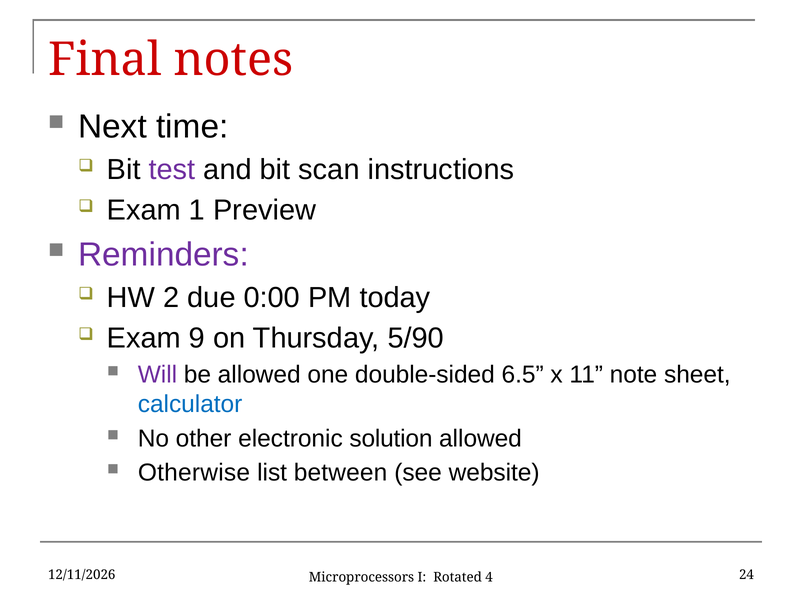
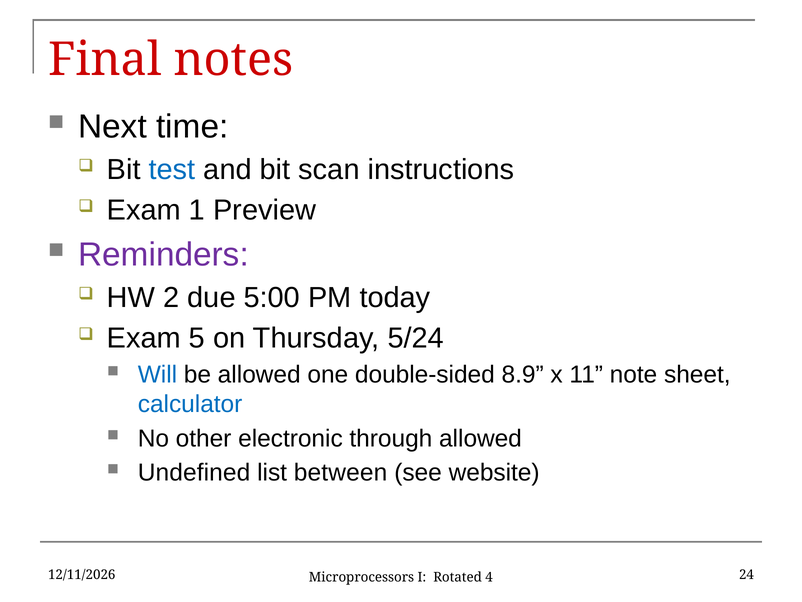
test colour: purple -> blue
0:00: 0:00 -> 5:00
9: 9 -> 5
5/90: 5/90 -> 5/24
Will colour: purple -> blue
6.5: 6.5 -> 8.9
solution: solution -> through
Otherwise: Otherwise -> Undefined
